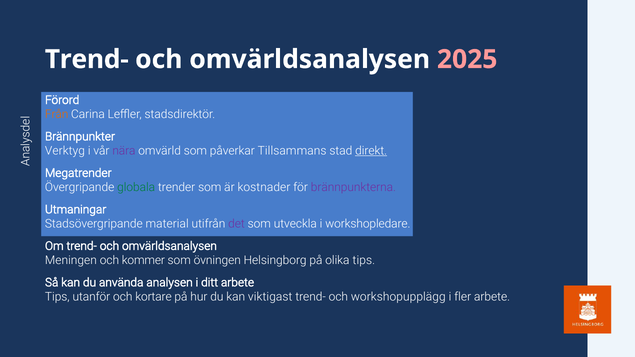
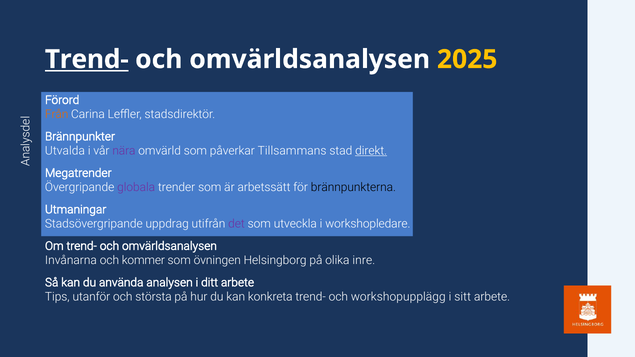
Trend- at (87, 59) underline: none -> present
2025 colour: pink -> yellow
Verktyg: Verktyg -> Utvalda
globala colour: green -> purple
kostnader: kostnader -> arbetssätt
brännpunkterna colour: purple -> black
material: material -> uppdrag
Meningen: Meningen -> Invånarna
olika tips: tips -> inre
kortare: kortare -> största
viktigast: viktigast -> konkreta
fler: fler -> sitt
